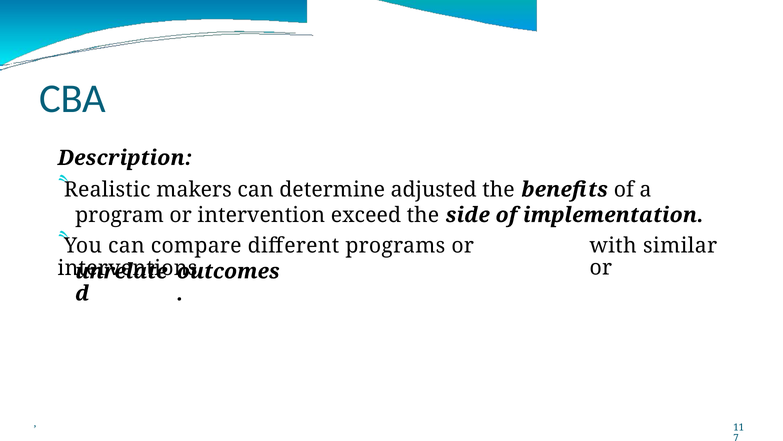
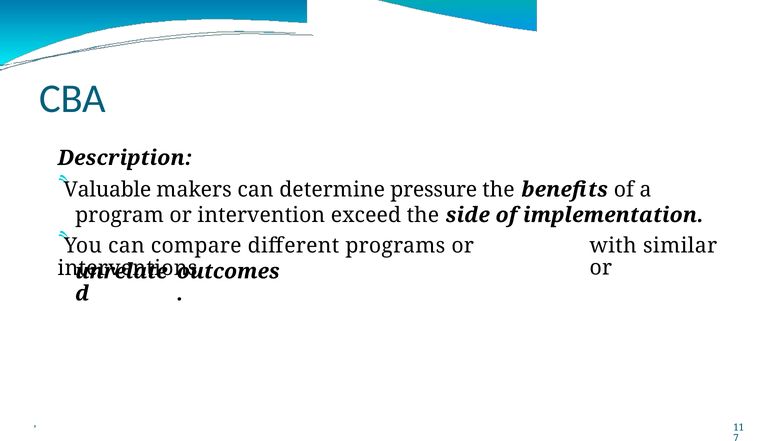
Realistic: Realistic -> Valuable
adjusted: adjusted -> pressure
